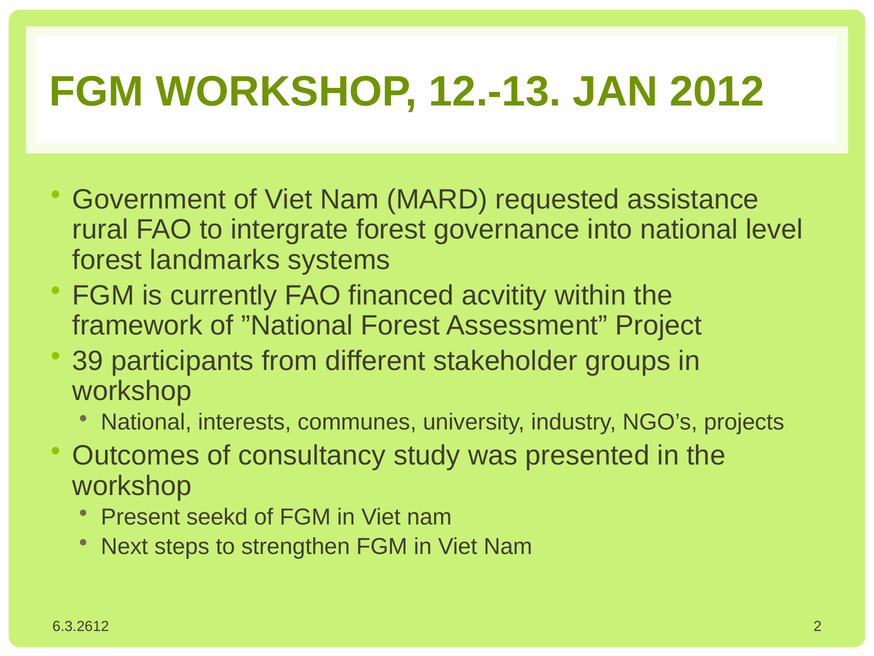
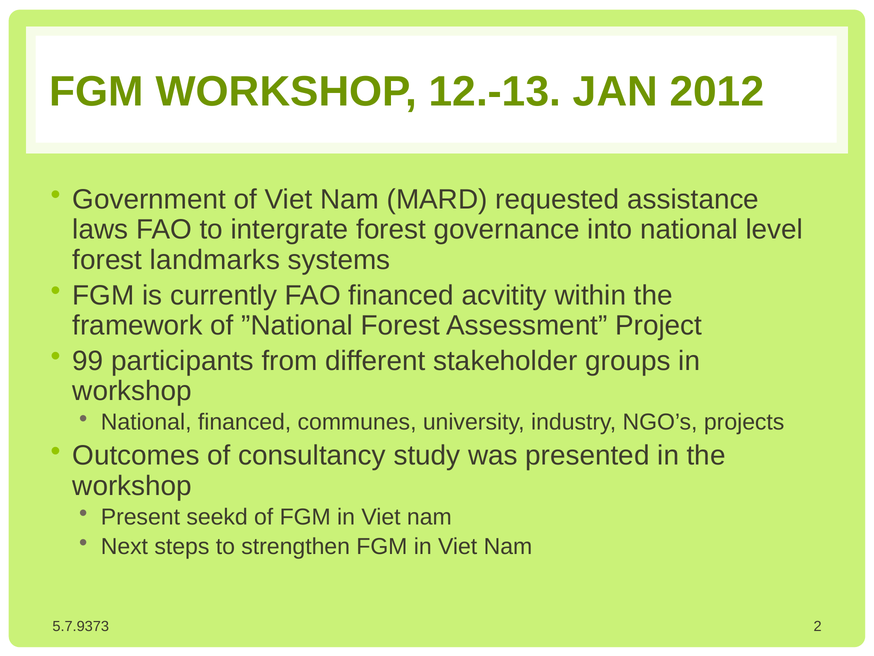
rural: rural -> laws
39: 39 -> 99
National interests: interests -> financed
6.3.2612: 6.3.2612 -> 5.7.9373
